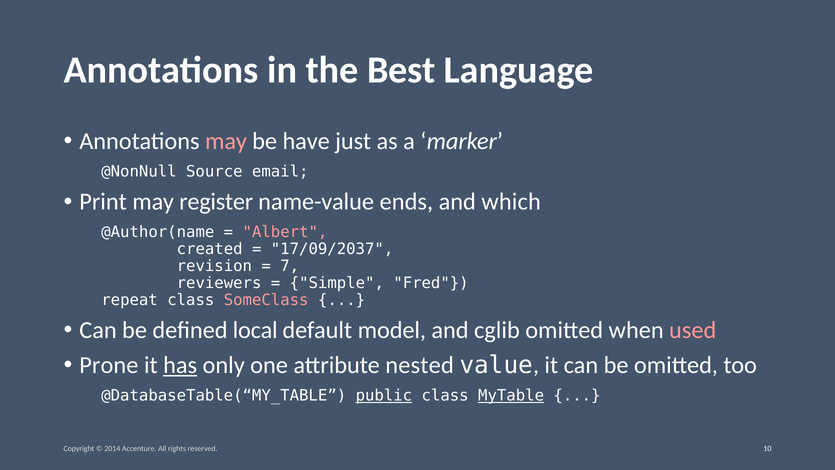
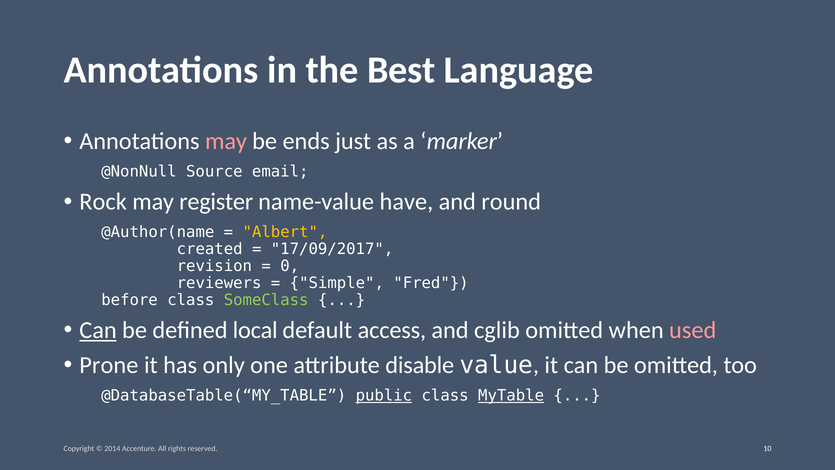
have: have -> ends
Print: Print -> Rock
ends: ends -> have
which: which -> round
Albert colour: pink -> yellow
17/09/2037: 17/09/2037 -> 17/09/2017
7: 7 -> 0
repeat: repeat -> before
SomeClass colour: pink -> light green
Can at (98, 330) underline: none -> present
model: model -> access
has underline: present -> none
nested: nested -> disable
